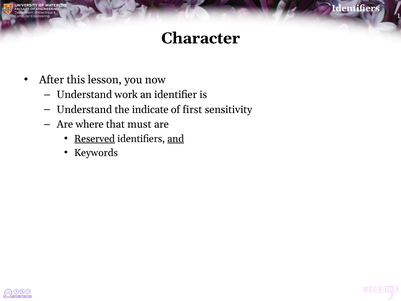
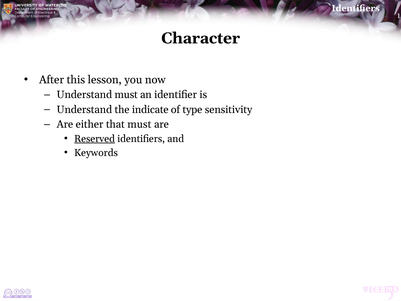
Understand work: work -> must
first: first -> type
where: where -> either
and underline: present -> none
